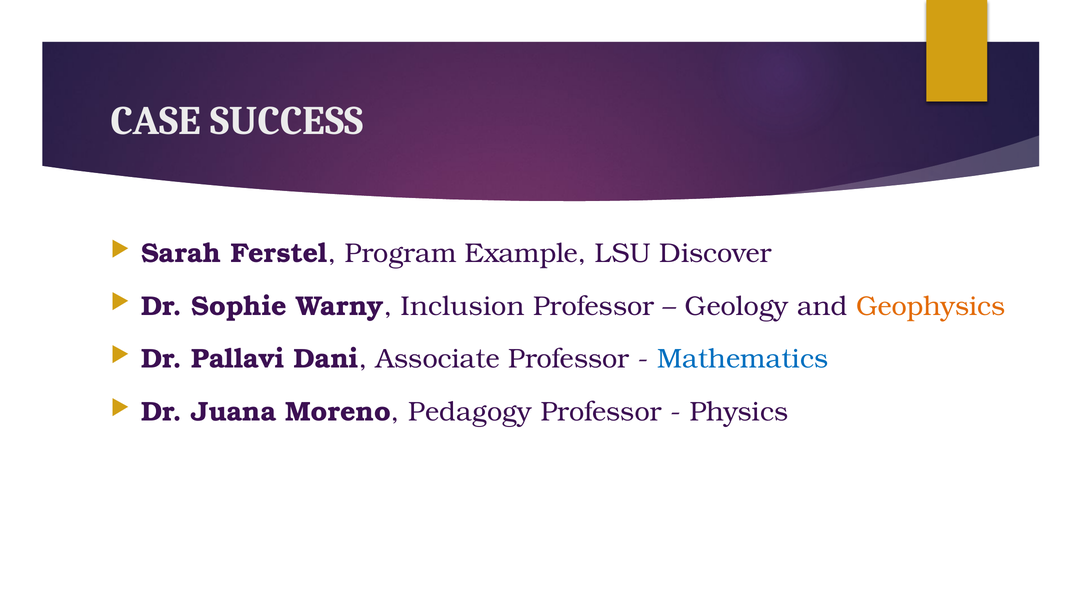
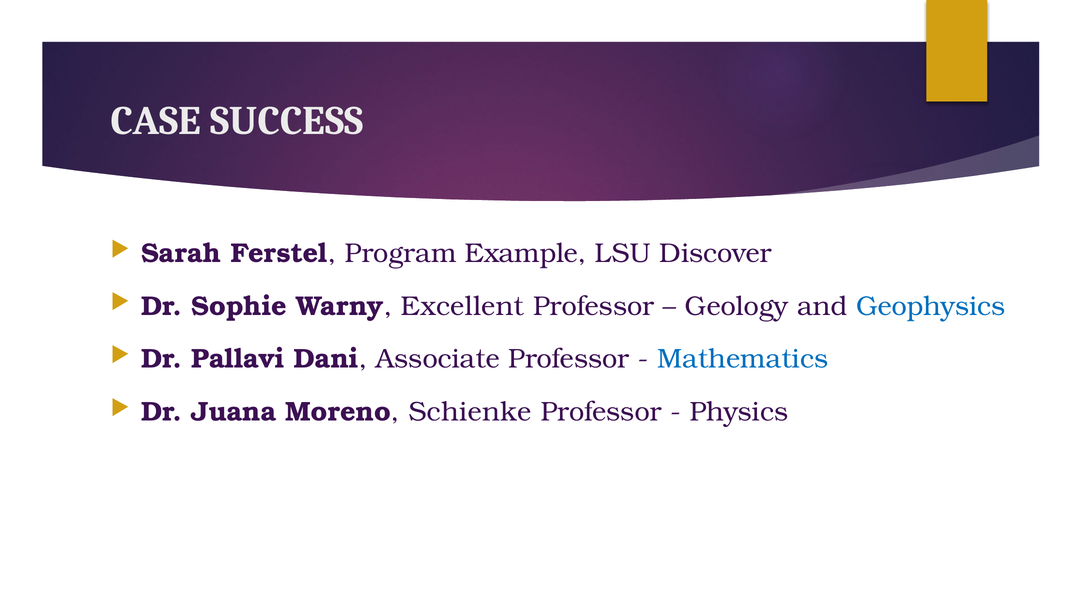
Inclusion: Inclusion -> Excellent
Geophysics colour: orange -> blue
Pedagogy: Pedagogy -> Schienke
